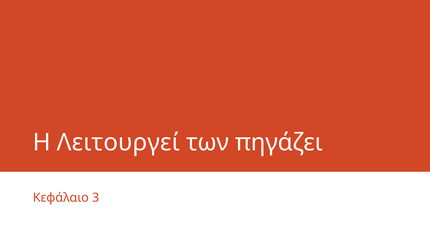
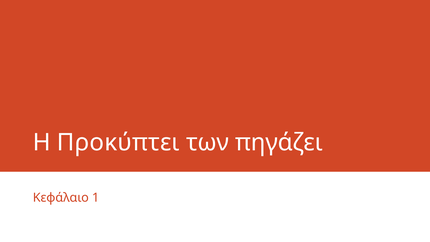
Λειτουργεί: Λειτουργεί -> Προκύπτει
3: 3 -> 1
